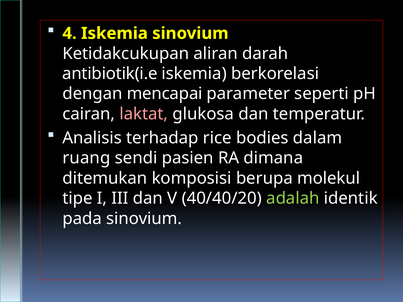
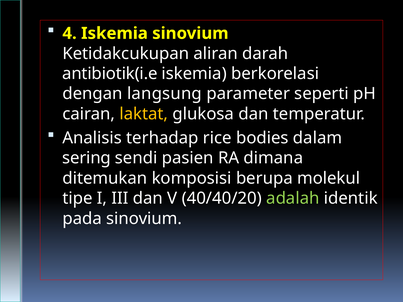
mencapai: mencapai -> langsung
laktat colour: pink -> yellow
ruang: ruang -> sering
